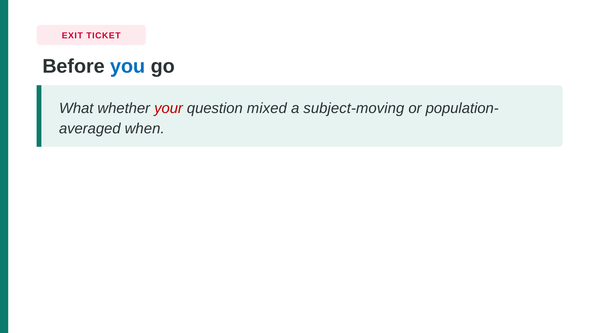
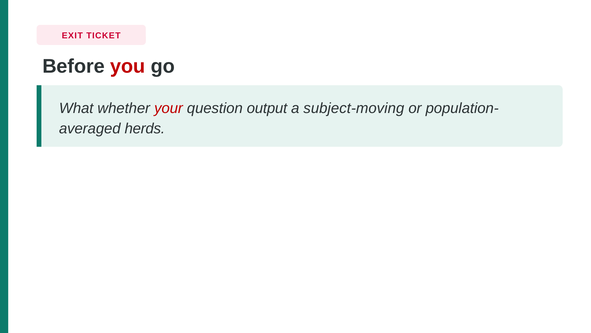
you colour: blue -> red
mixed: mixed -> output
when: when -> herds
